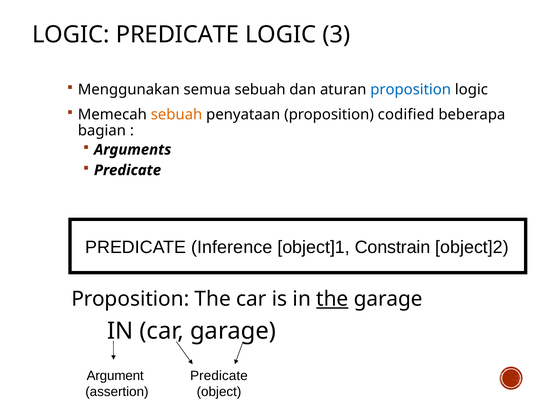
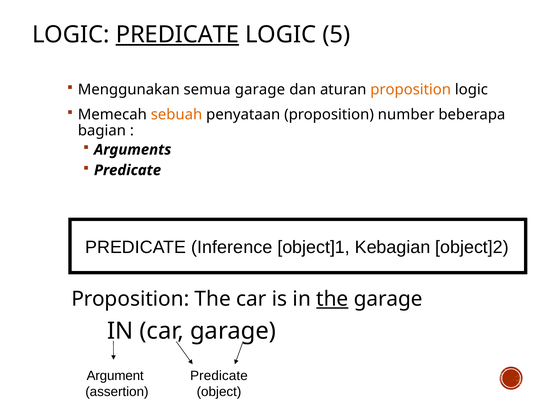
PREDICATE at (177, 35) underline: none -> present
3: 3 -> 5
semua sebuah: sebuah -> garage
proposition at (411, 90) colour: blue -> orange
codified: codified -> number
Constrain: Constrain -> Kebagian
